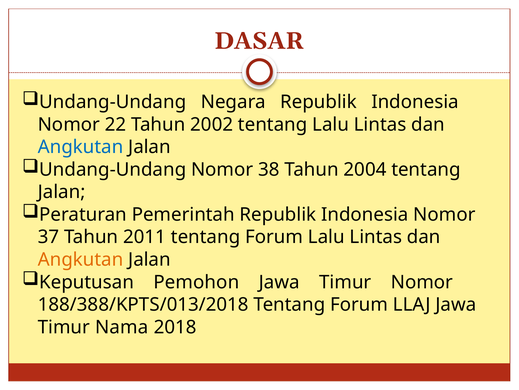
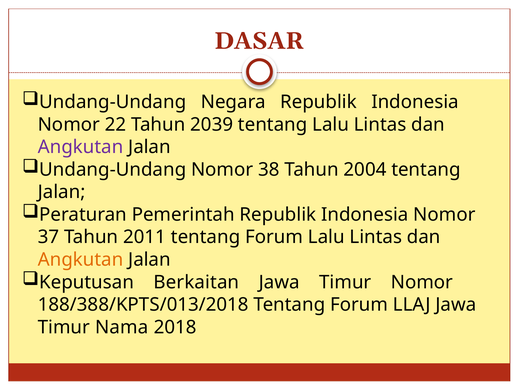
2002: 2002 -> 2039
Angkutan at (81, 147) colour: blue -> purple
Pemohon: Pemohon -> Berkaitan
